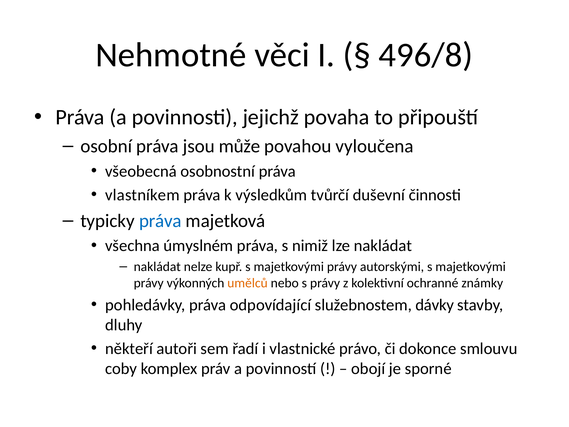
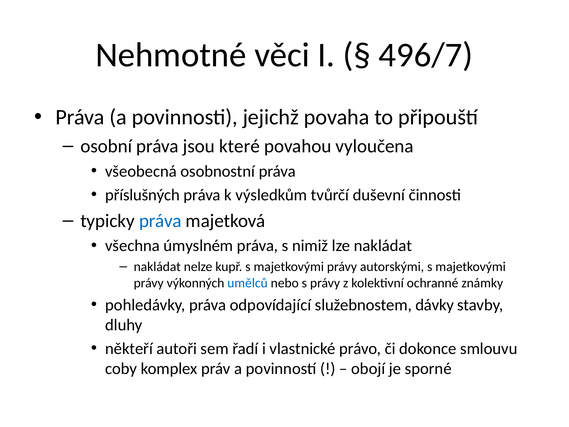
496/8: 496/8 -> 496/7
může: může -> které
vlastníkem: vlastníkem -> příslušných
umělců colour: orange -> blue
